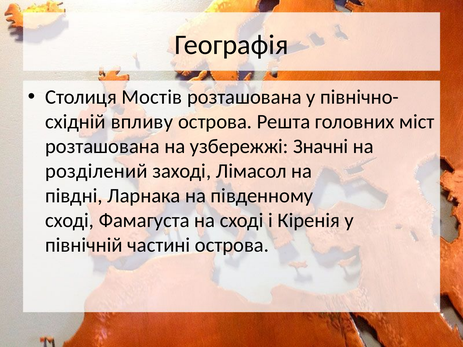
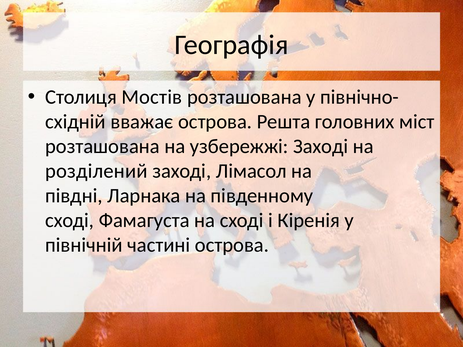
впливу: впливу -> вважає
узбережжі Значні: Значні -> Заході
